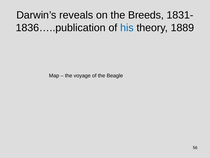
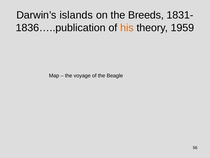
reveals: reveals -> islands
his colour: blue -> orange
1889: 1889 -> 1959
